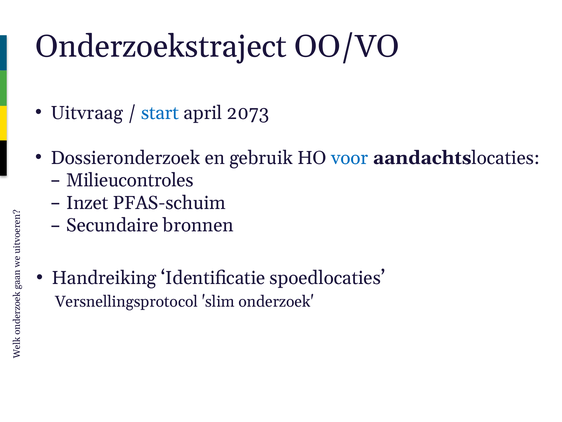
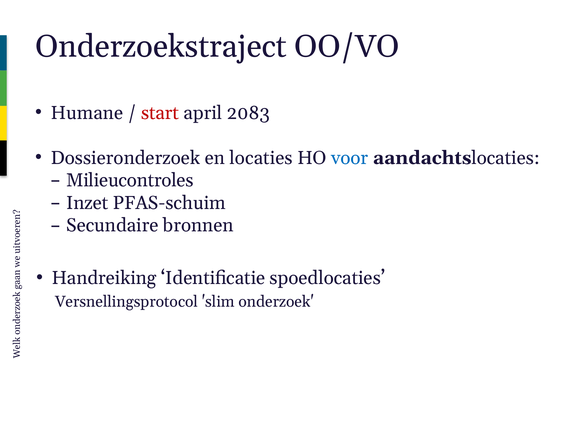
Uitvraag: Uitvraag -> Humane
start colour: blue -> red
2073: 2073 -> 2083
en gebruik: gebruik -> locaties
